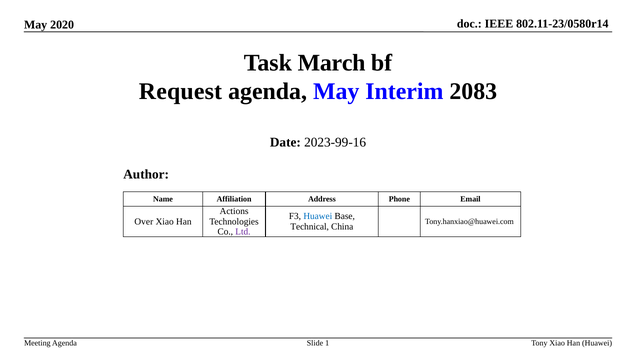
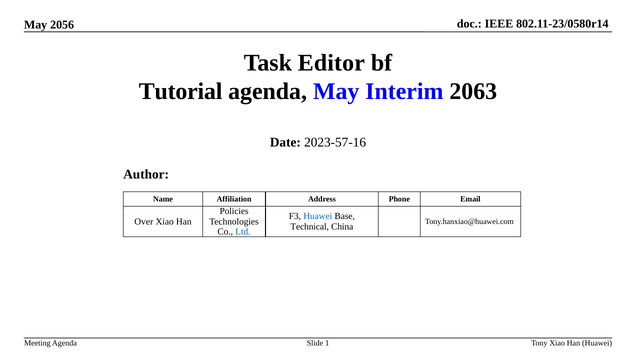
2020: 2020 -> 2056
March: March -> Editor
Request: Request -> Tutorial
2083: 2083 -> 2063
2023-99-16: 2023-99-16 -> 2023-57-16
Actions: Actions -> Policies
Ltd colour: purple -> blue
